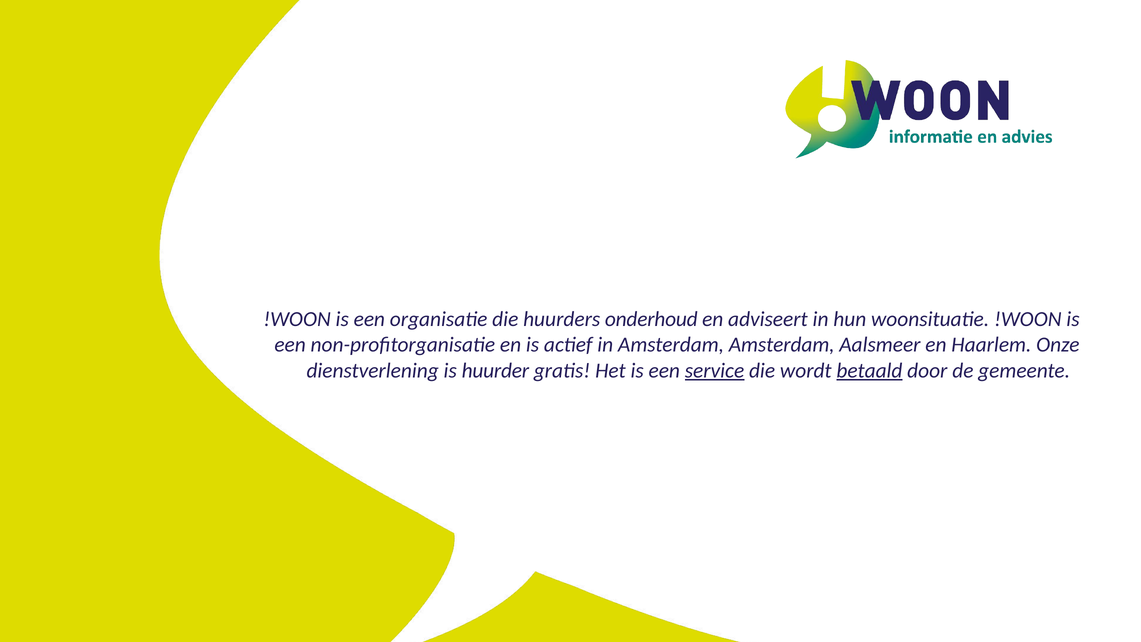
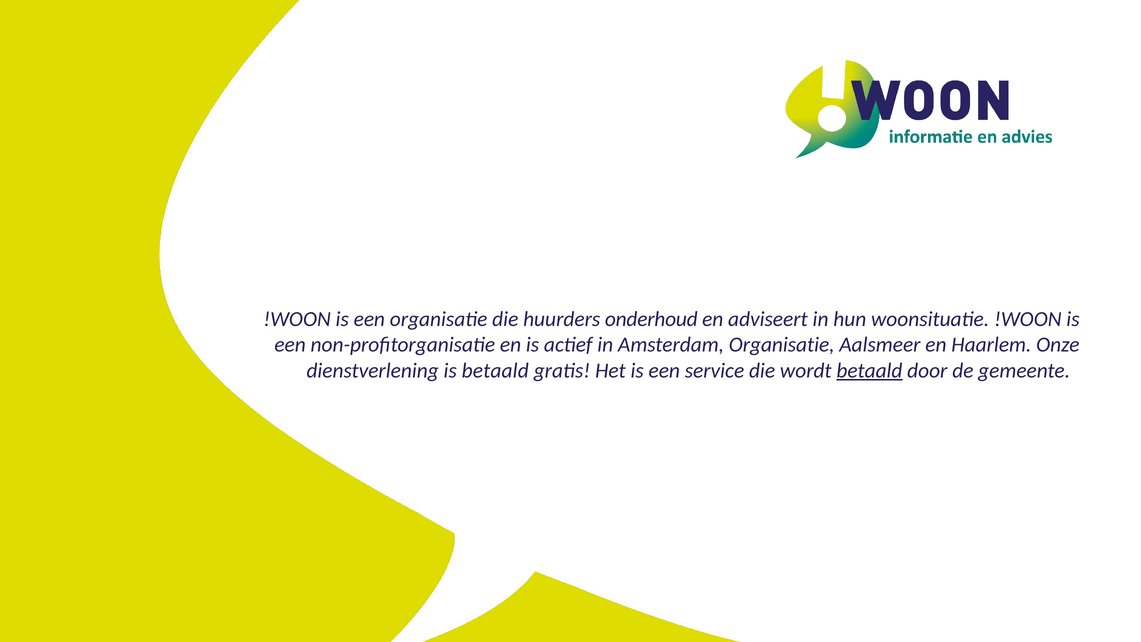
Amsterdam Amsterdam: Amsterdam -> Organisatie
is huurder: huurder -> betaald
service underline: present -> none
